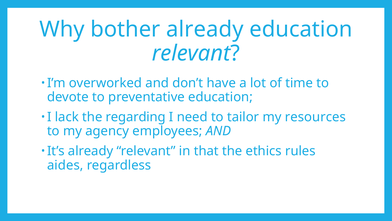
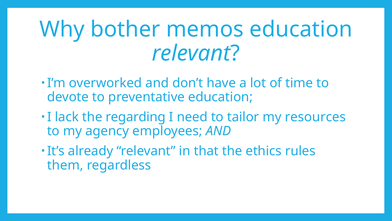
bother already: already -> memos
aides: aides -> them
